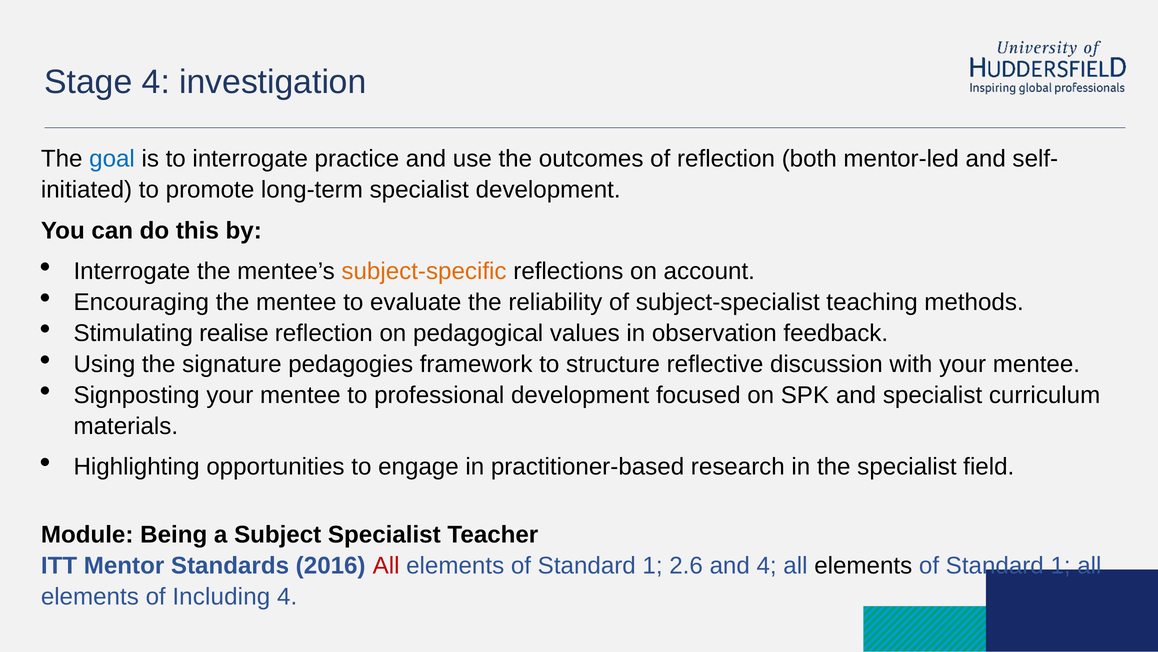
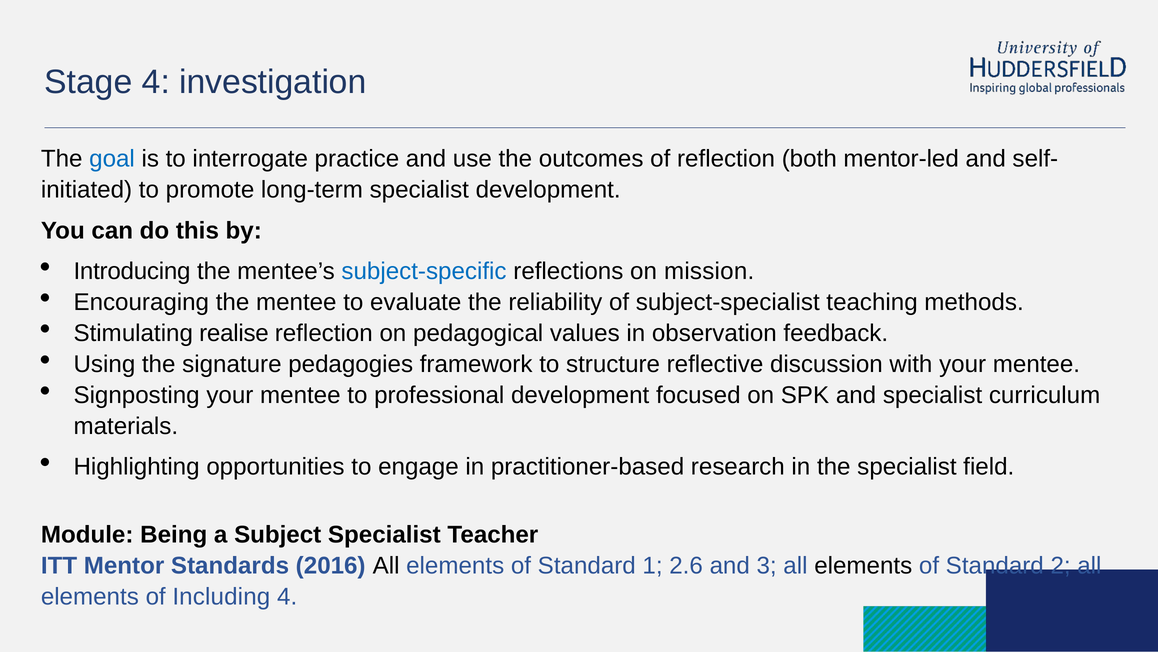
Interrogate at (132, 271): Interrogate -> Introducing
subject-specific colour: orange -> blue
account: account -> mission
All at (386, 565) colour: red -> black
and 4: 4 -> 3
1 at (1061, 565): 1 -> 2
